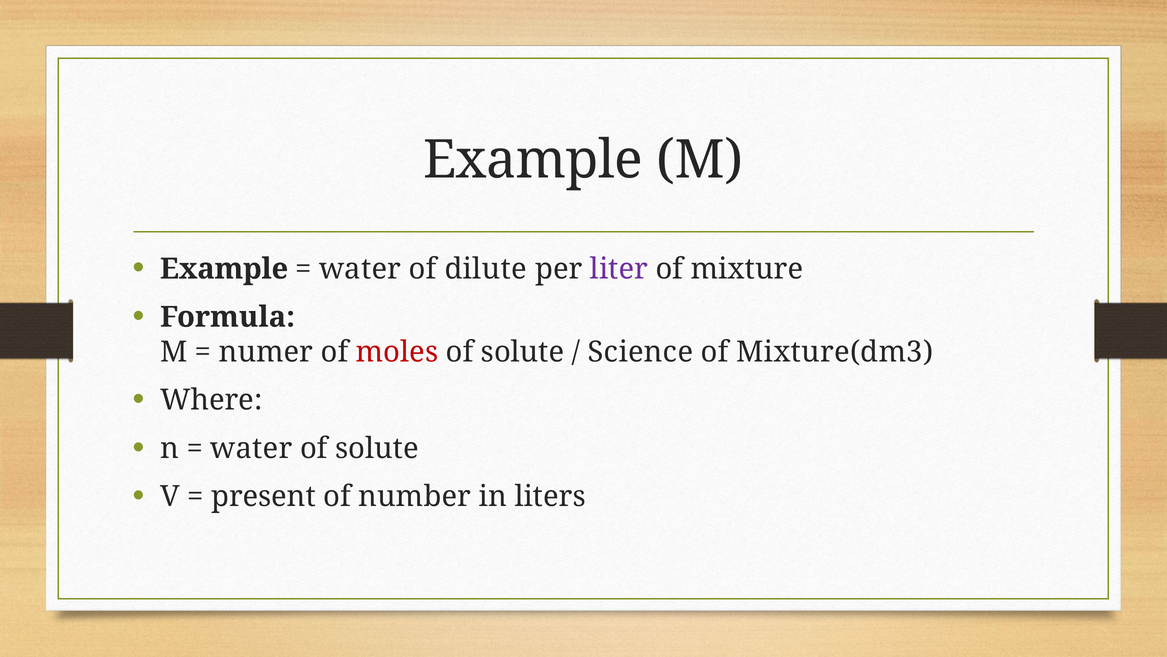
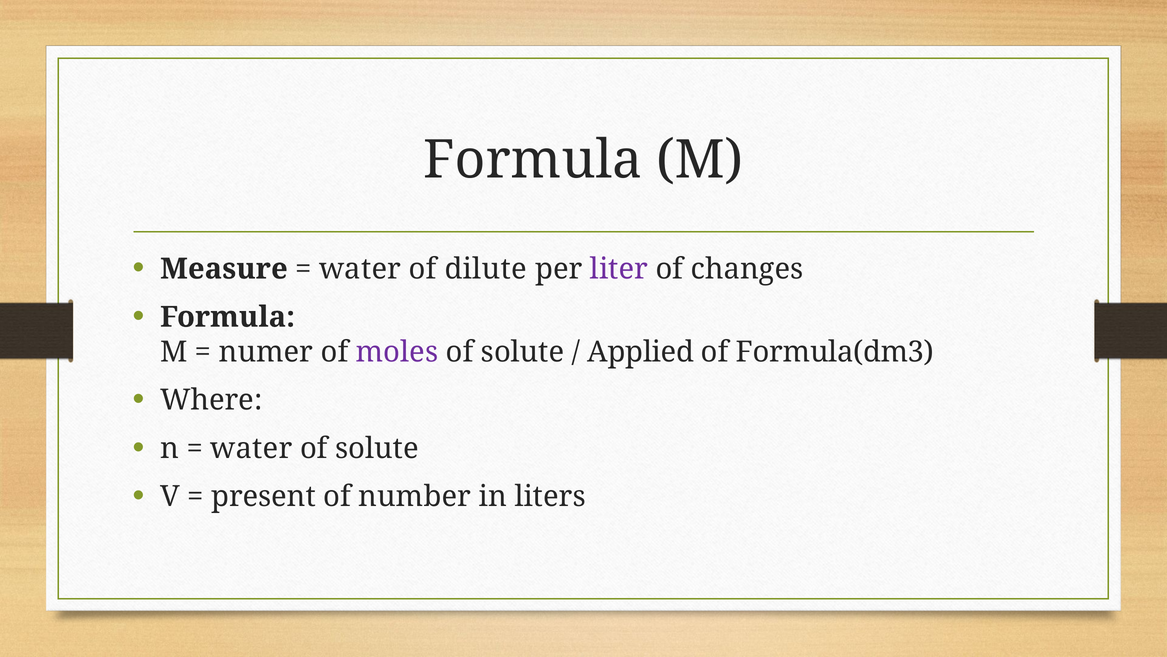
Example at (533, 160): Example -> Formula
Example at (224, 269): Example -> Measure
mixture: mixture -> changes
moles colour: red -> purple
Science: Science -> Applied
Mixture(dm3: Mixture(dm3 -> Formula(dm3
